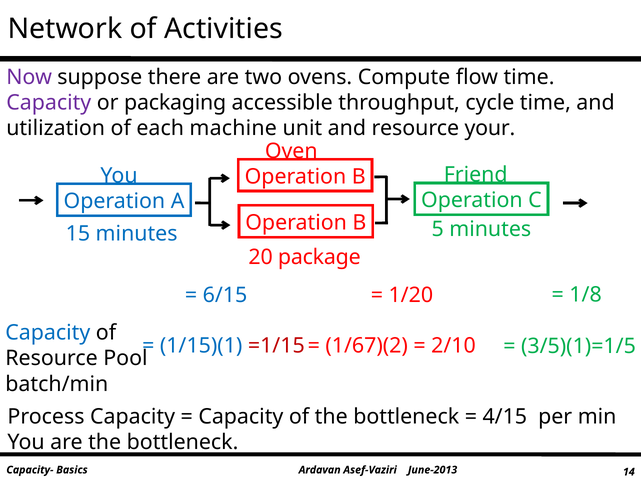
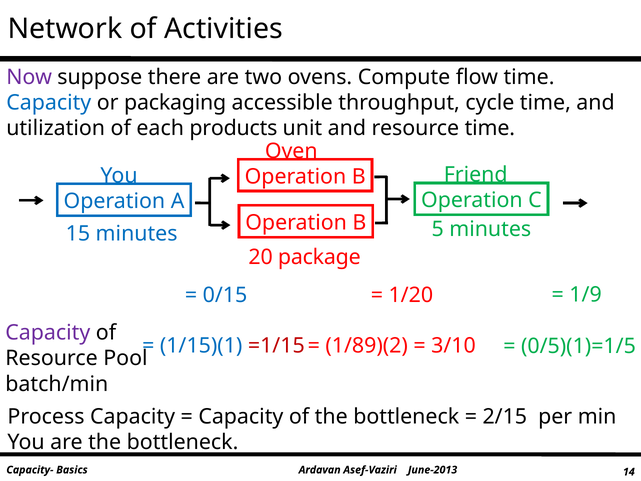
Capacity at (49, 103) colour: purple -> blue
machine: machine -> products
resource your: your -> time
6/15: 6/15 -> 0/15
1/8: 1/8 -> 1/9
Capacity at (48, 333) colour: blue -> purple
1/67)(2: 1/67)(2 -> 1/89)(2
2/10: 2/10 -> 3/10
3/5)(1)=1/5: 3/5)(1)=1/5 -> 0/5)(1)=1/5
4/15: 4/15 -> 2/15
